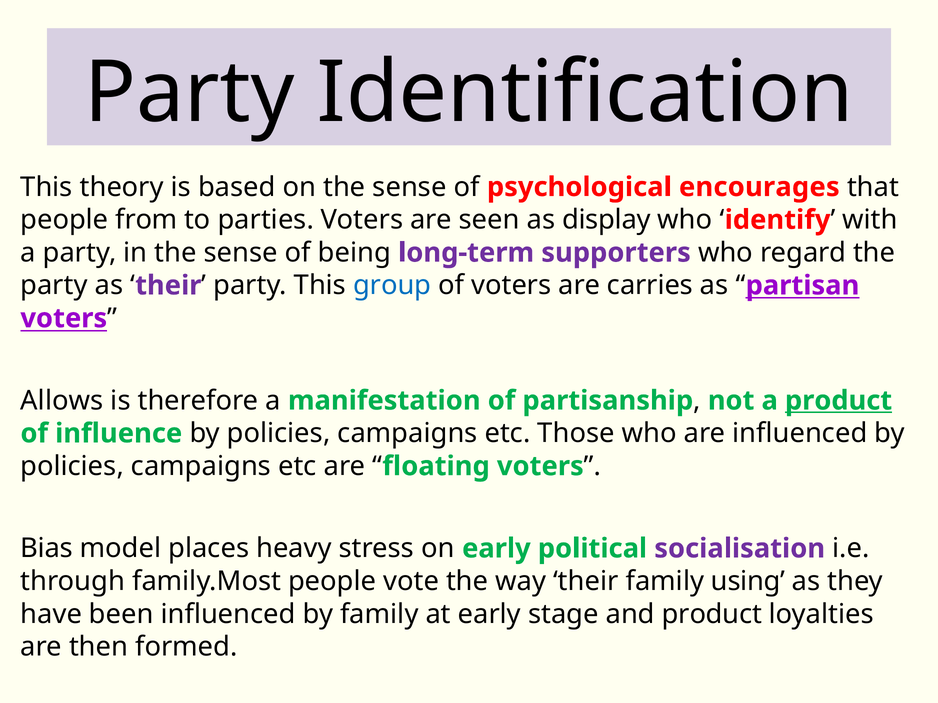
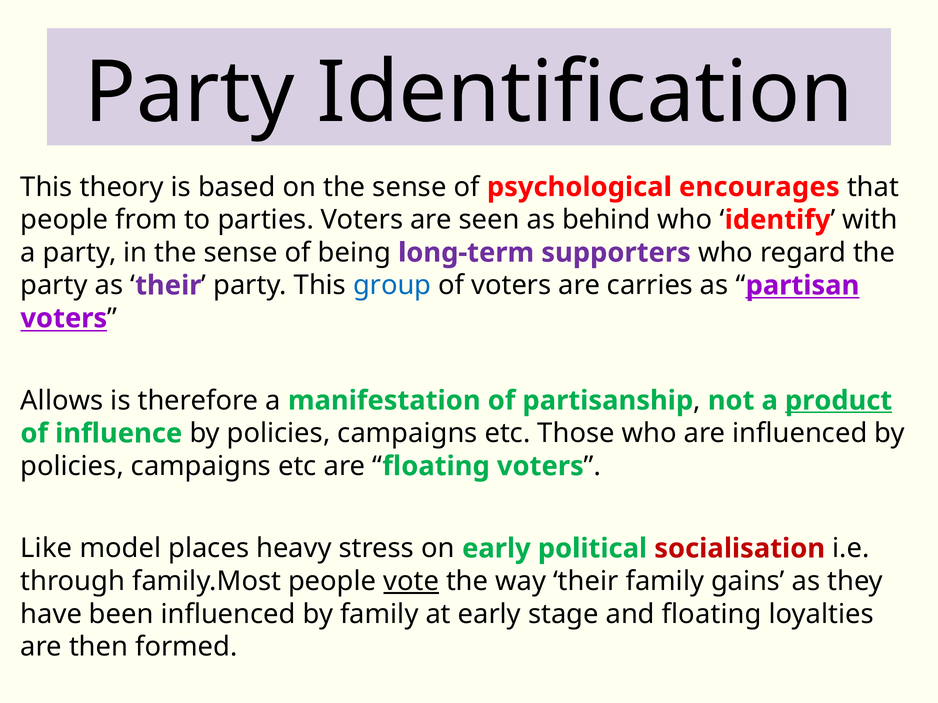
display: display -> behind
Bias: Bias -> Like
socialisation colour: purple -> red
vote underline: none -> present
using: using -> gains
and product: product -> floating
